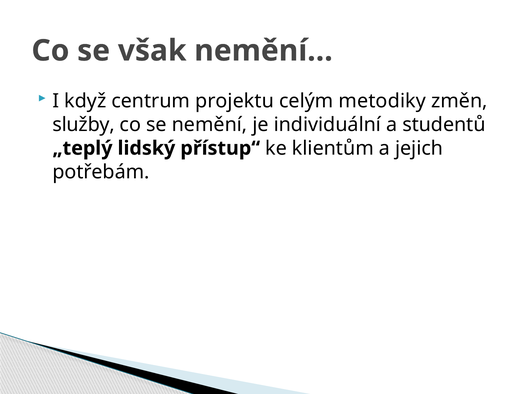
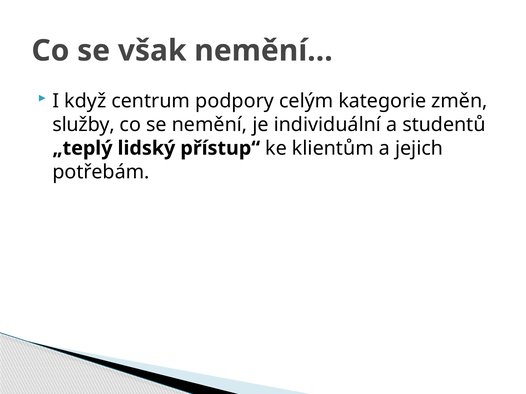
projektu: projektu -> podpory
metodiky: metodiky -> kategorie
